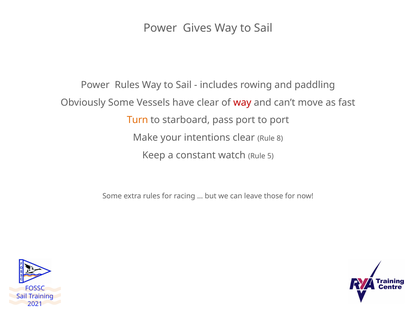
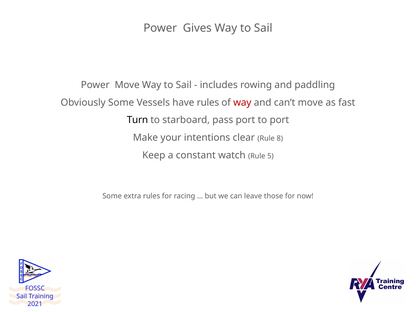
Power Rules: Rules -> Move
have clear: clear -> rules
Turn colour: orange -> black
